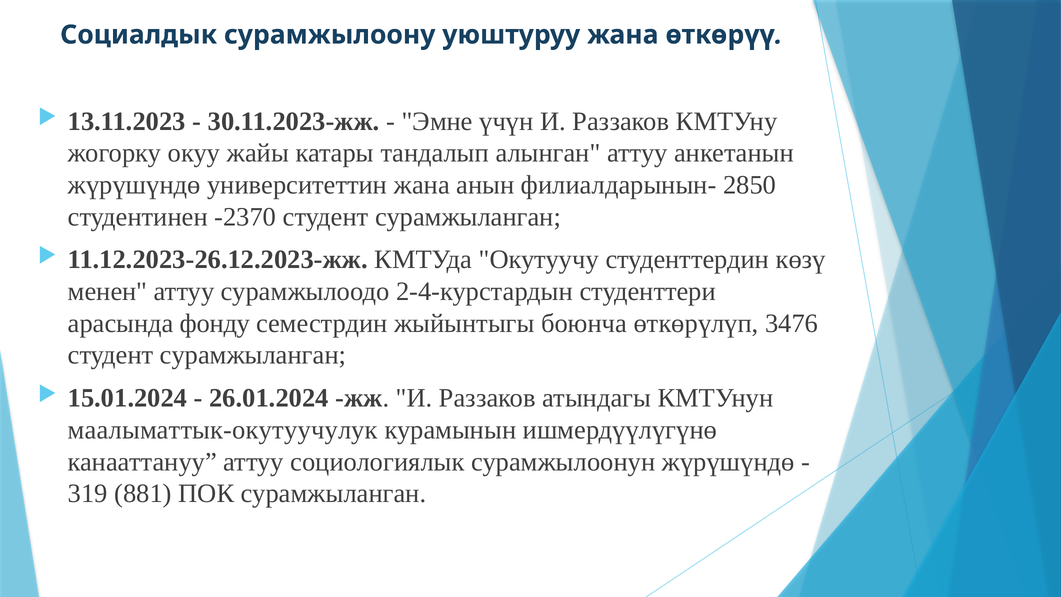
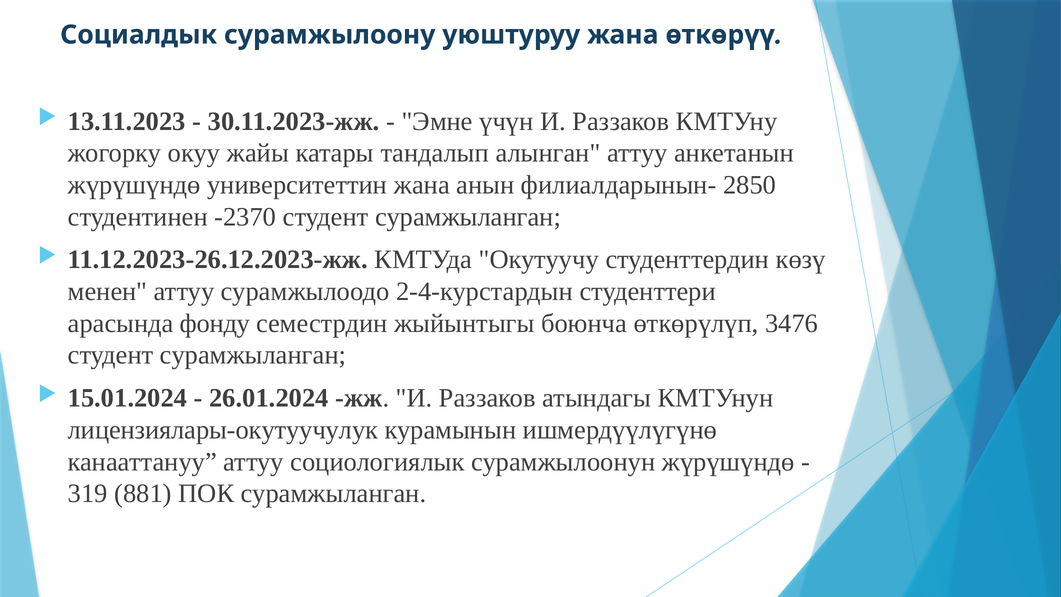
маалыматтык-окутуучулук: маалыматтык-окутуучулук -> лицензиялары-окутуучулук
